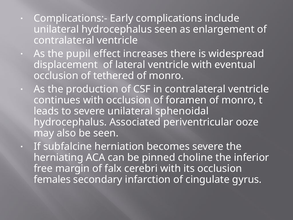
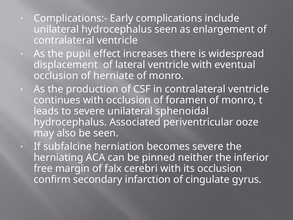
tethered: tethered -> herniate
choline: choline -> neither
females: females -> confirm
